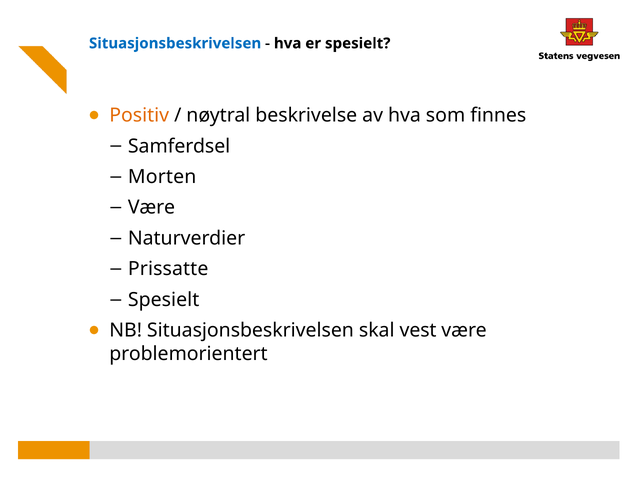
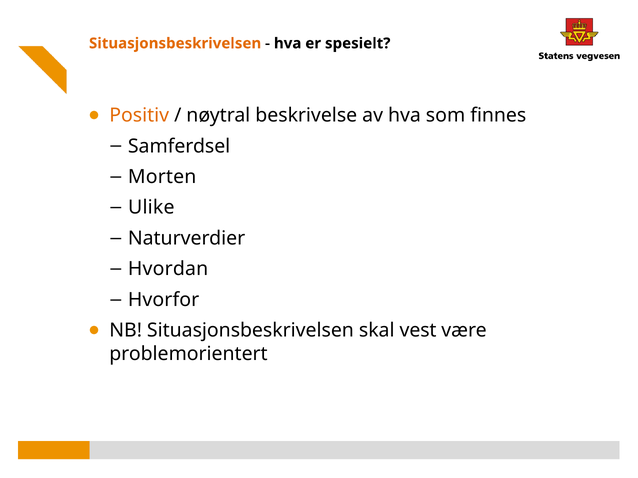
Situasjonsbeskrivelsen at (175, 43) colour: blue -> orange
Være at (151, 208): Være -> Ulike
Prissatte: Prissatte -> Hvordan
Spesielt at (164, 300): Spesielt -> Hvorfor
